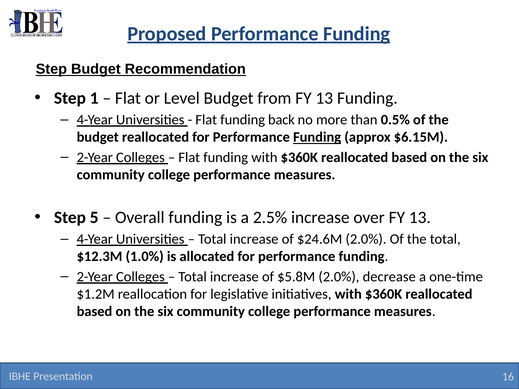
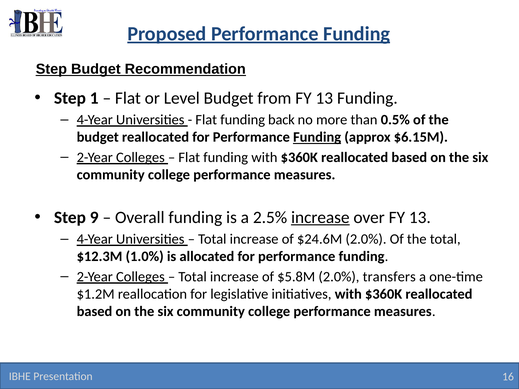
5: 5 -> 9
increase at (320, 218) underline: none -> present
decrease: decrease -> transfers
